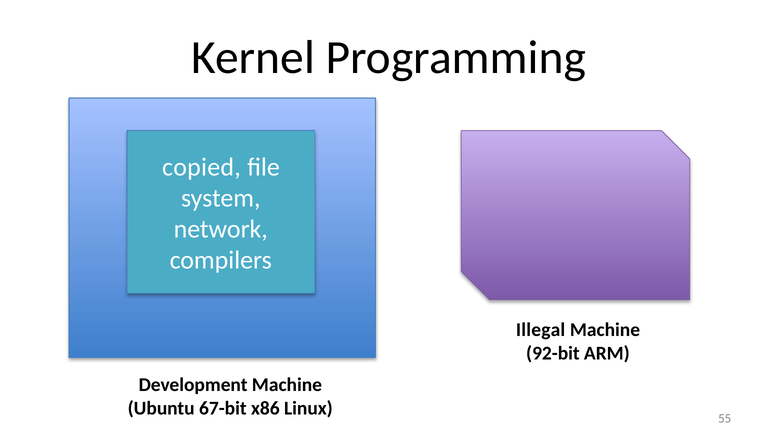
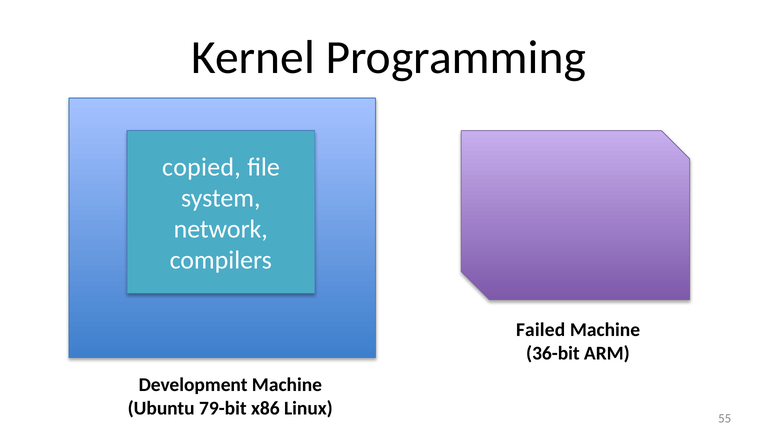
Illegal: Illegal -> Failed
92-bit: 92-bit -> 36-bit
67-bit: 67-bit -> 79-bit
